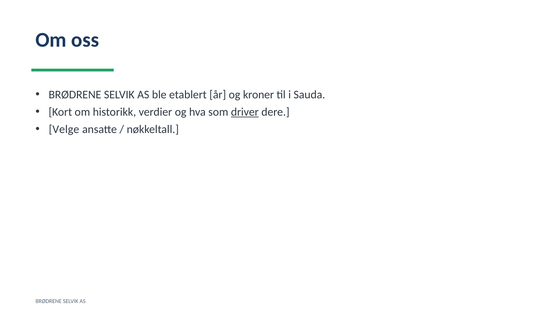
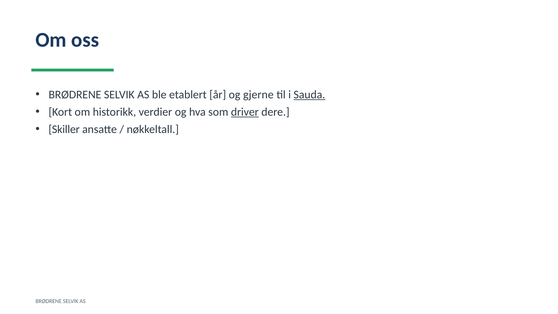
kroner: kroner -> gjerne
Sauda underline: none -> present
Velge: Velge -> Skiller
